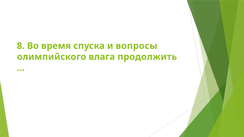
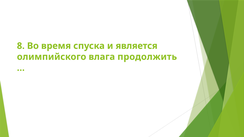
вопросы: вопросы -> является
